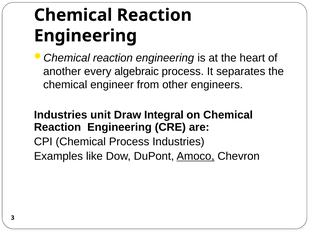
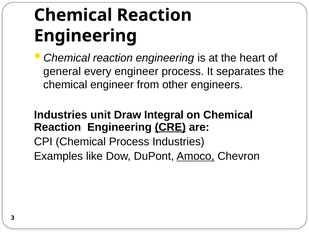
another: another -> general
every algebraic: algebraic -> engineer
CRE underline: none -> present
